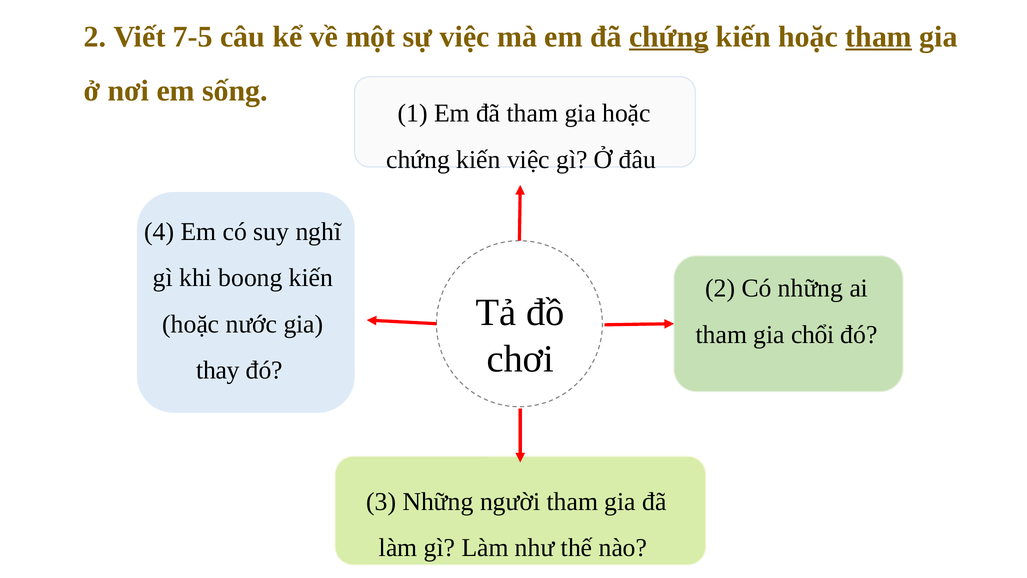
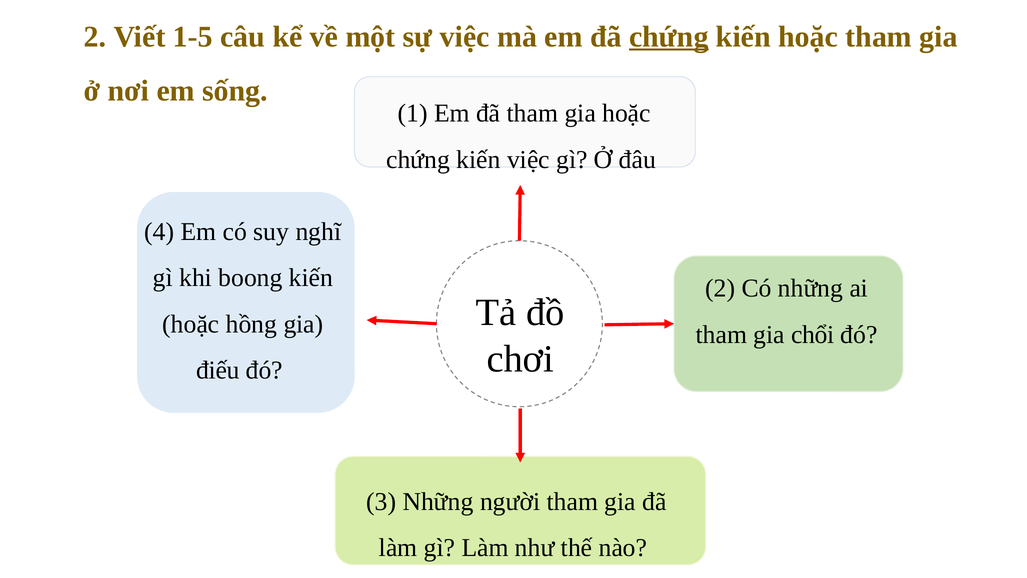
7-5: 7-5 -> 1-5
tham at (879, 37) underline: present -> none
nước: nước -> hồng
thay: thay -> điếu
